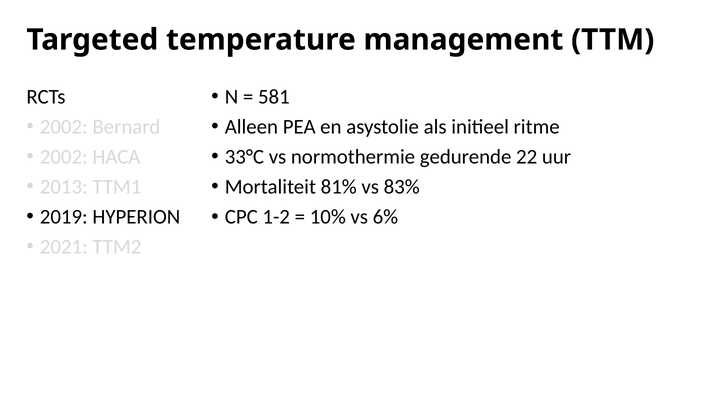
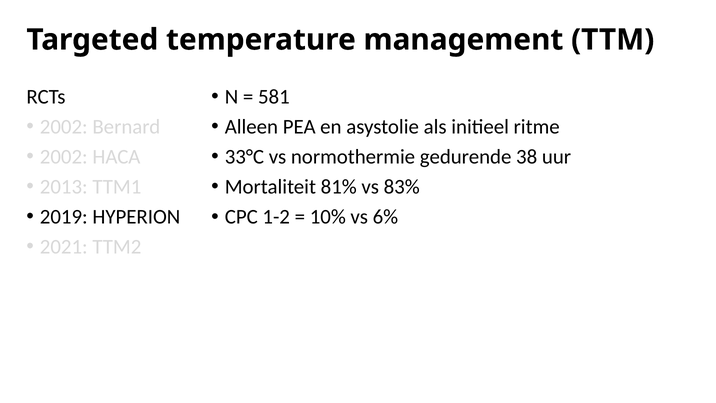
22: 22 -> 38
